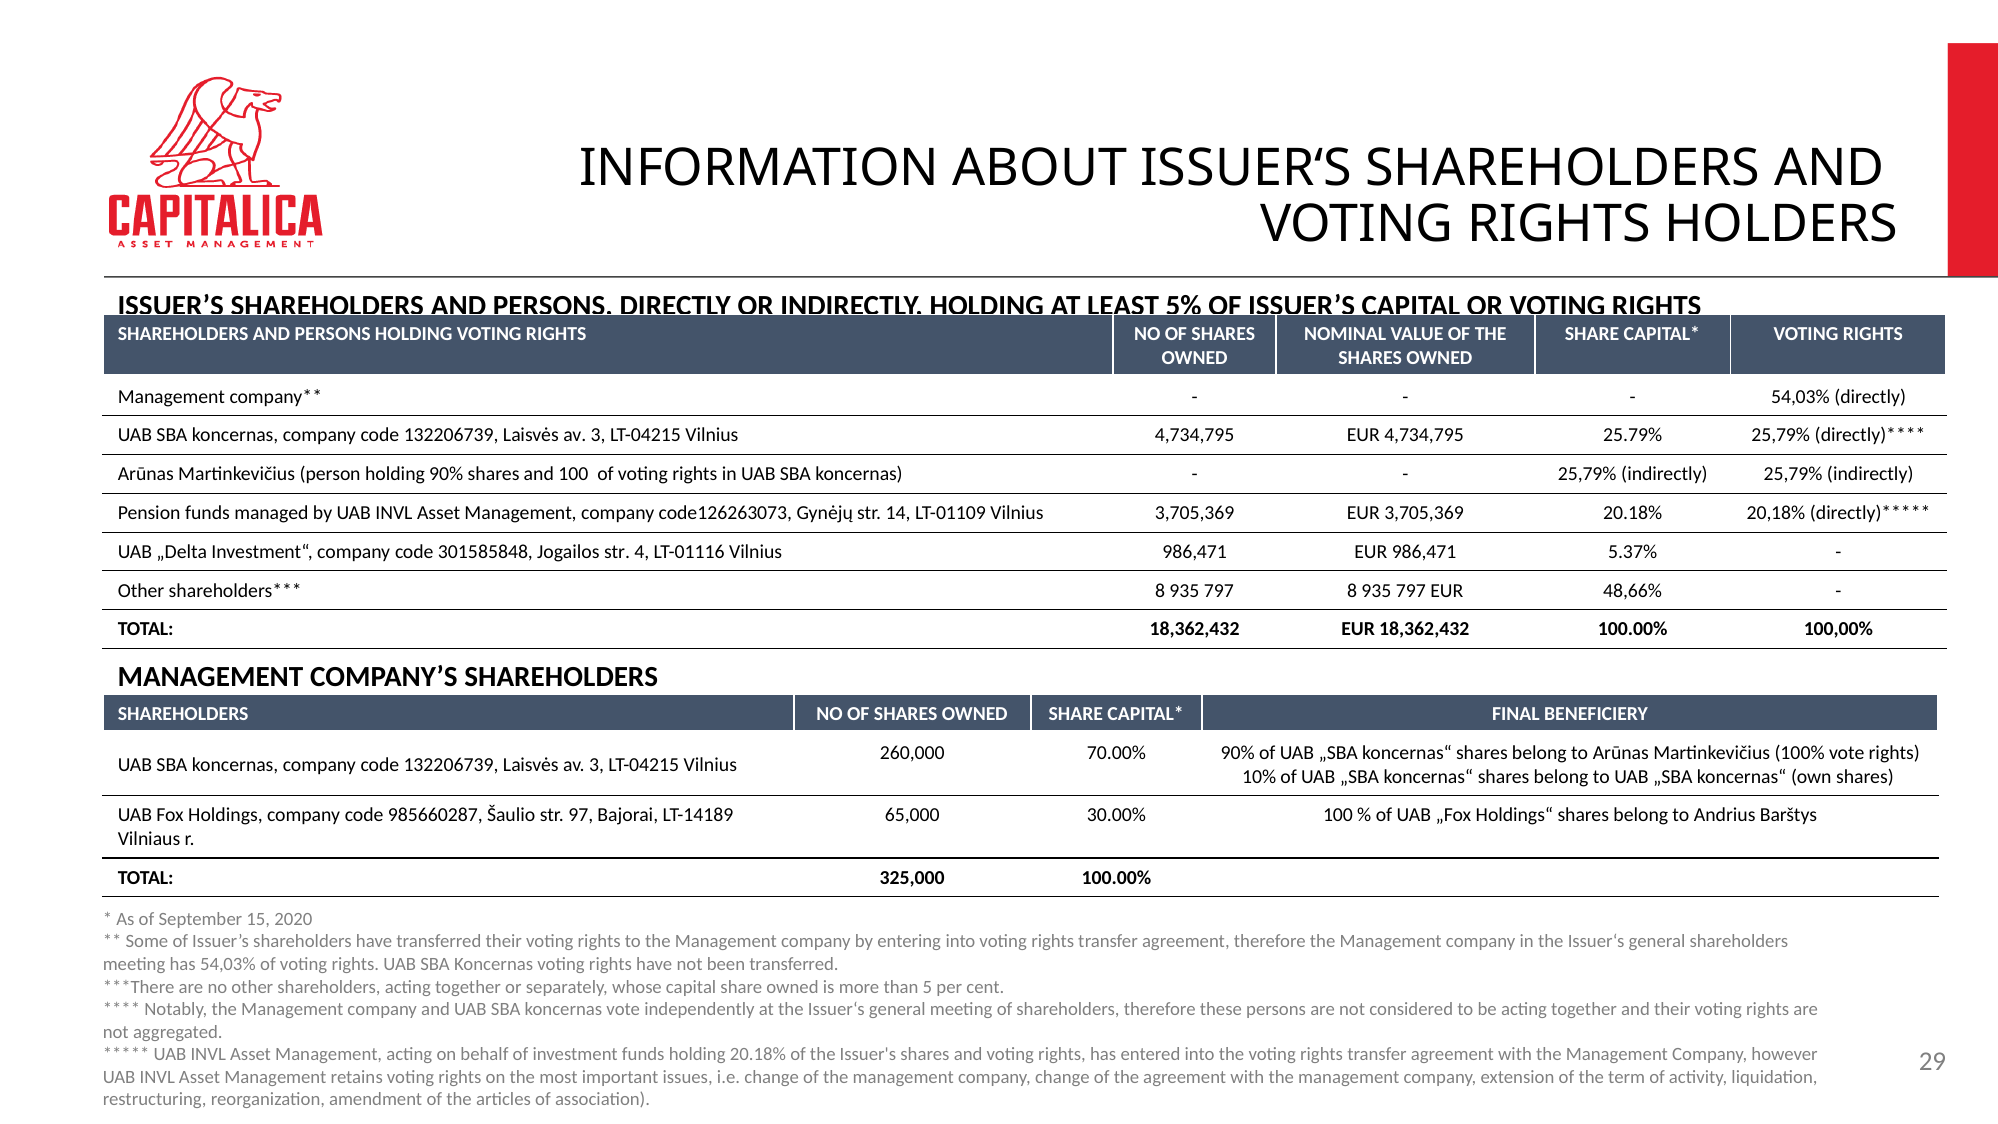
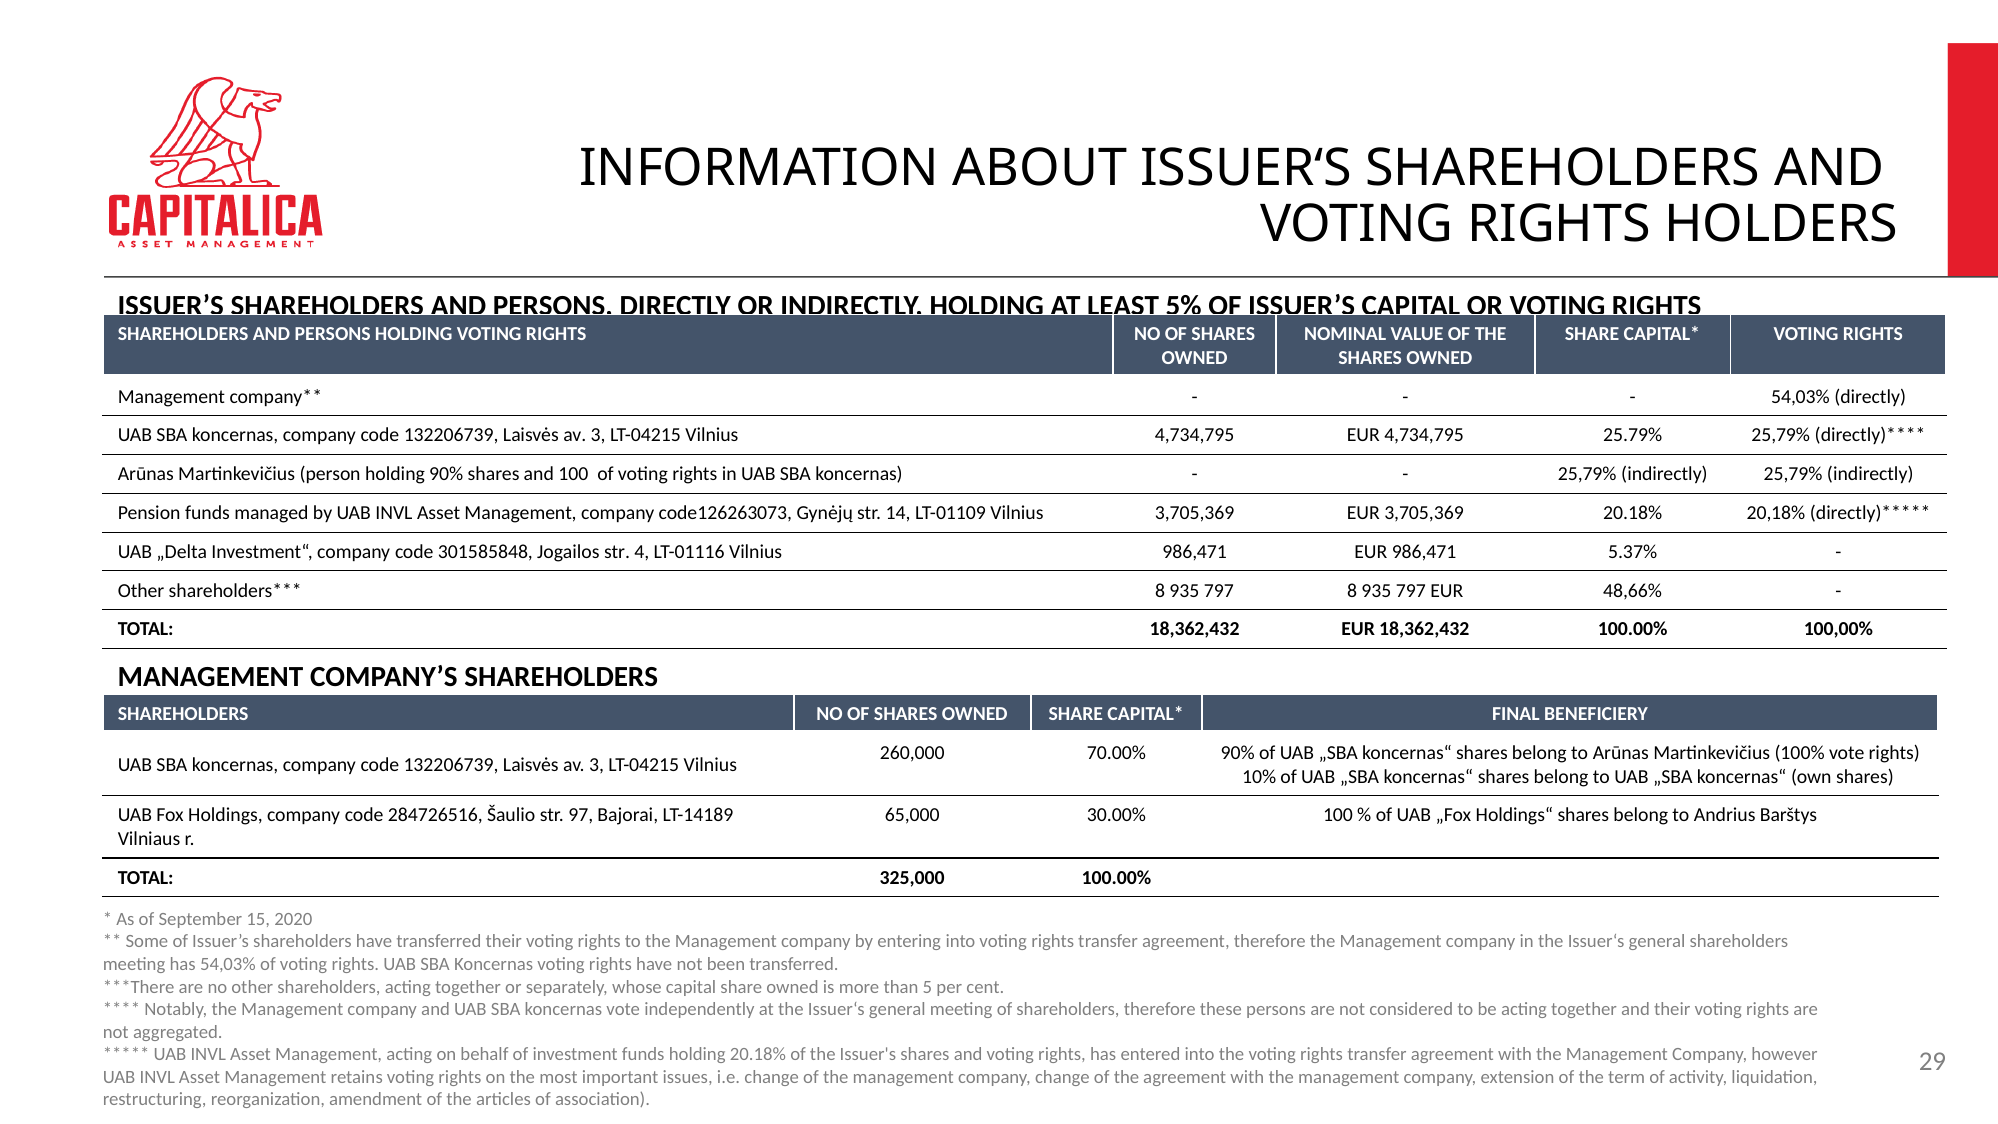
985660287: 985660287 -> 284726516
